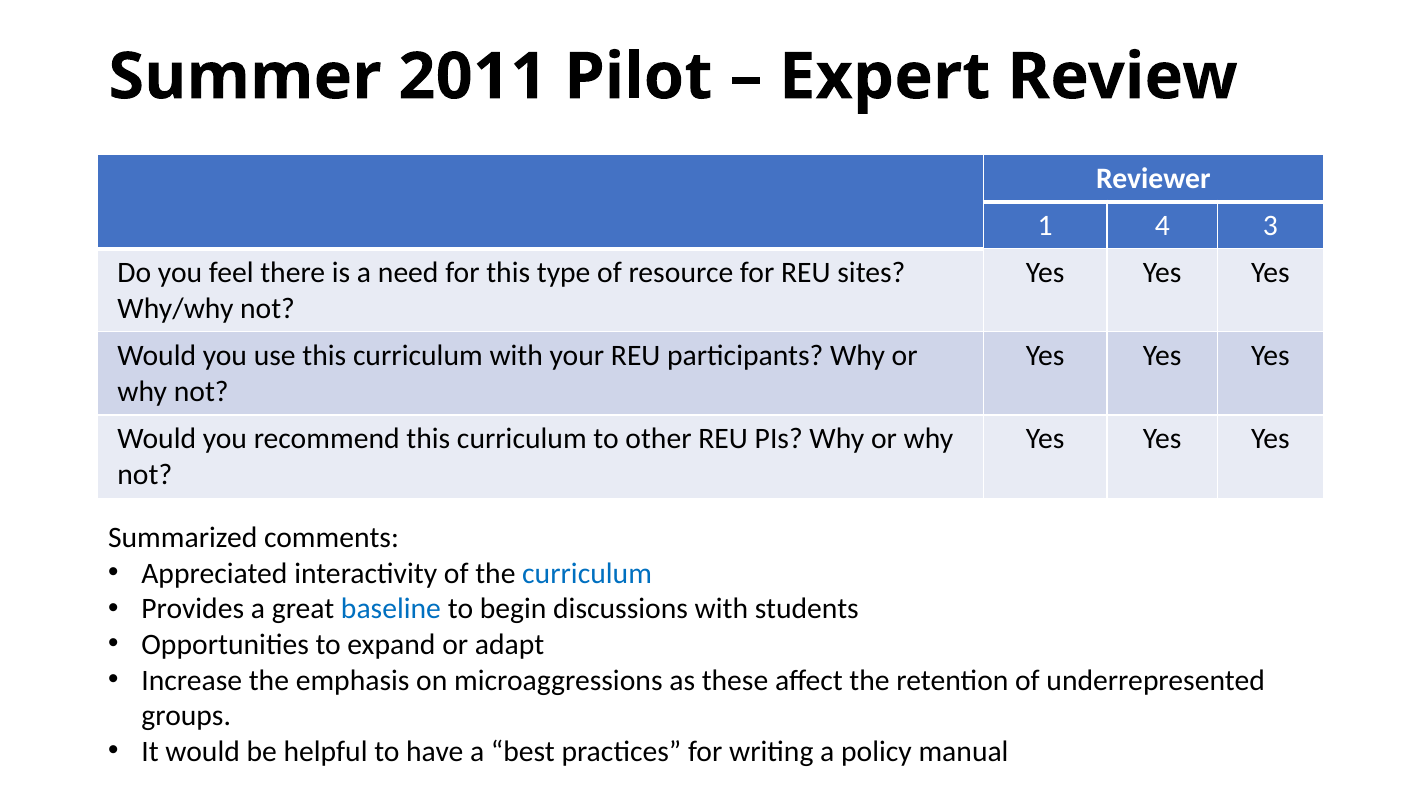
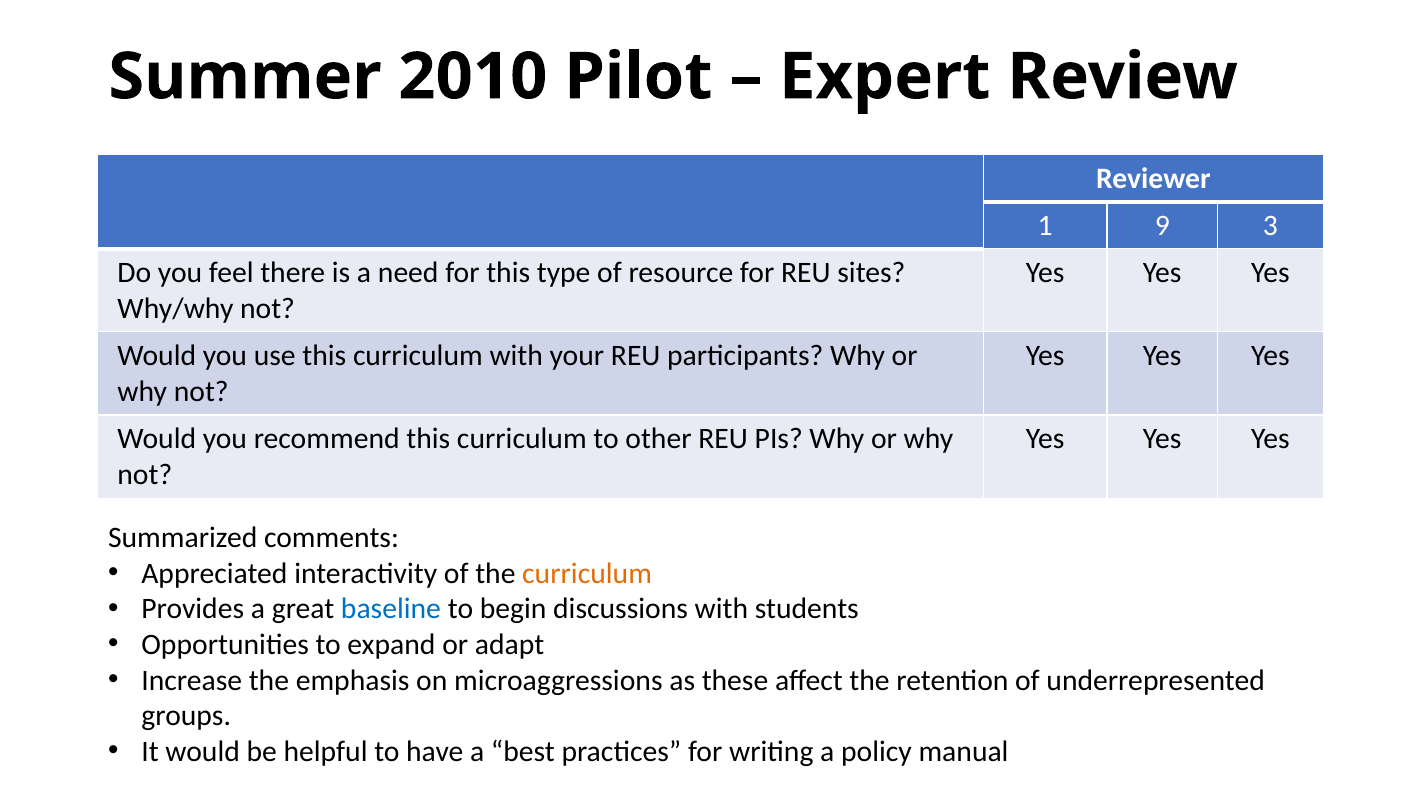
2011: 2011 -> 2010
4: 4 -> 9
curriculum at (587, 573) colour: blue -> orange
